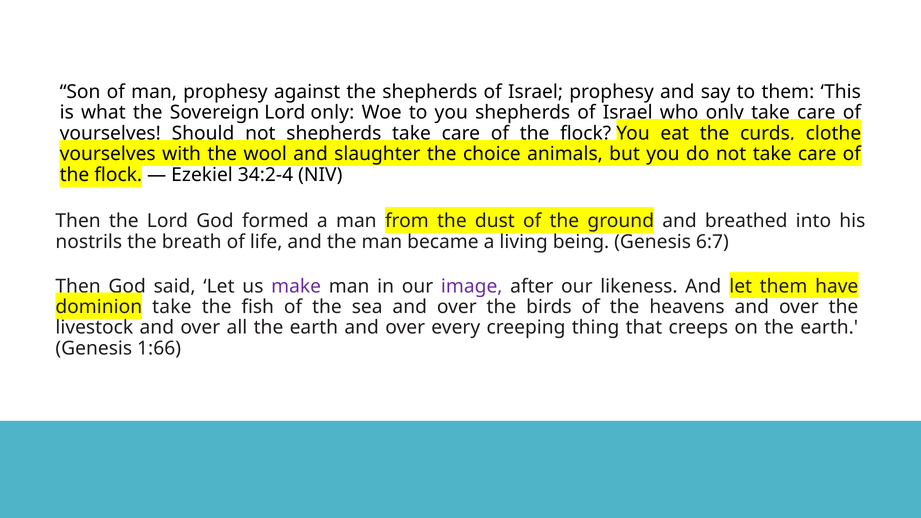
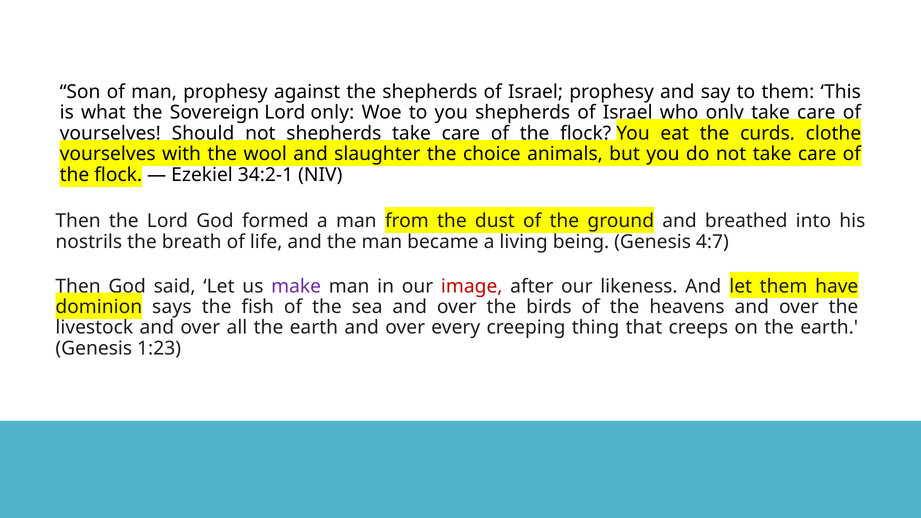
34:2-4: 34:2-4 -> 34:2-1
6:7: 6:7 -> 4:7
image colour: purple -> red
dominion take: take -> says
1:66: 1:66 -> 1:23
